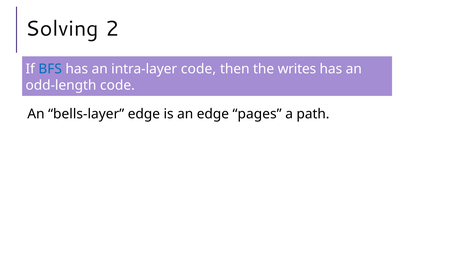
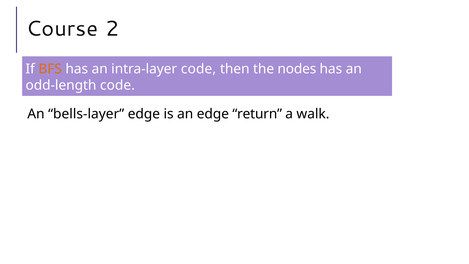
Solving: Solving -> Course
BFS colour: blue -> orange
writes: writes -> nodes
pages: pages -> return
path: path -> walk
